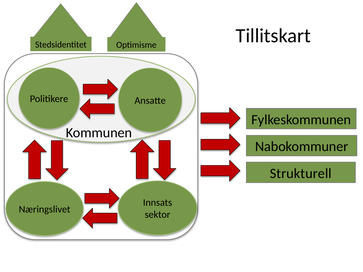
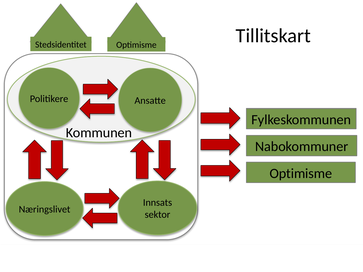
Strukturell at (301, 174): Strukturell -> Optimisme
